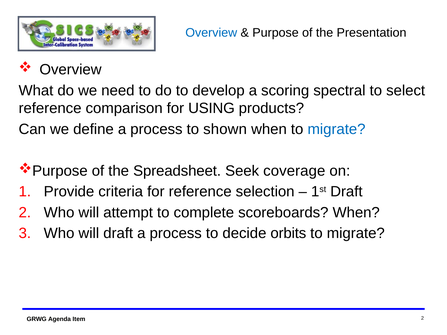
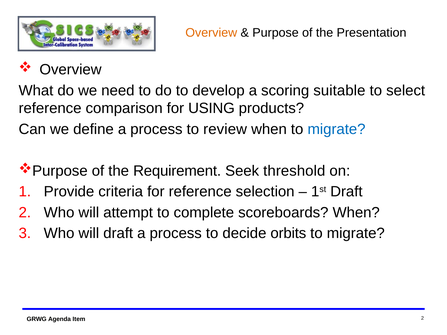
Overview at (211, 33) colour: blue -> orange
spectral: spectral -> suitable
shown: shown -> review
Spreadsheet: Spreadsheet -> Requirement
coverage: coverage -> threshold
